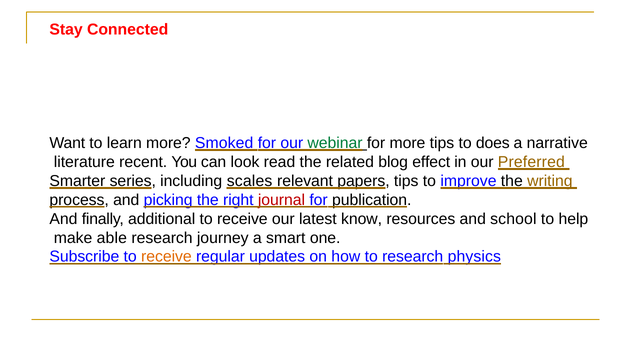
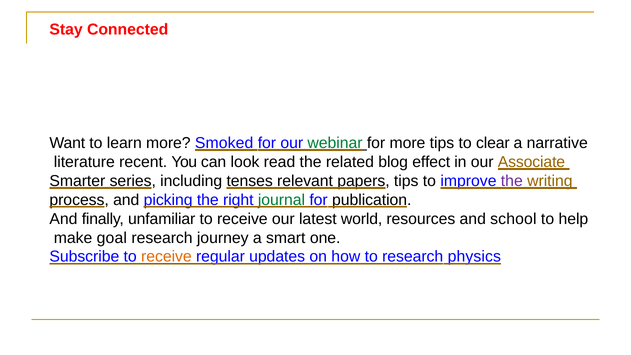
does: does -> clear
Preferred: Preferred -> Associate
scales: scales -> tenses
the at (512, 181) colour: black -> purple
journal colour: red -> green
additional: additional -> unfamiliar
know: know -> world
able: able -> goal
